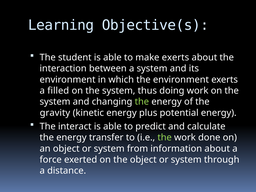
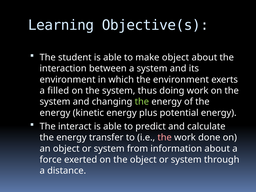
make exerts: exerts -> object
gravity at (55, 113): gravity -> energy
the at (165, 137) colour: light green -> pink
